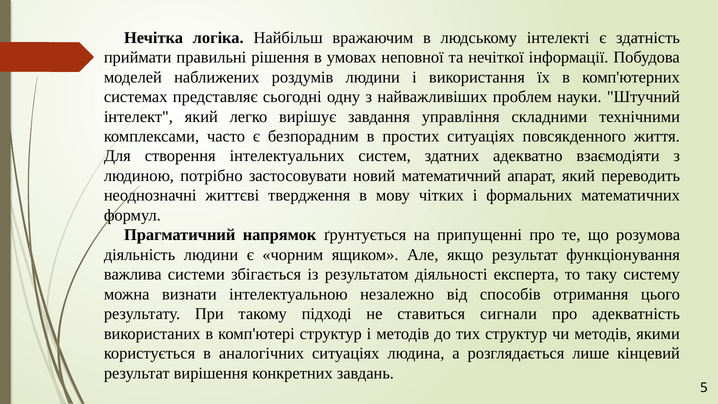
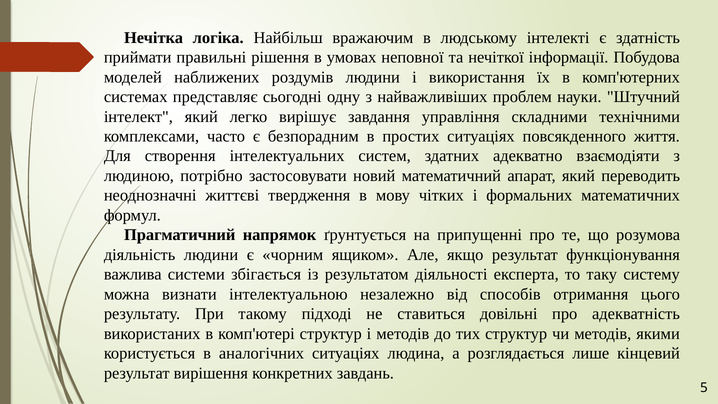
сигнали: сигнали -> довільні
